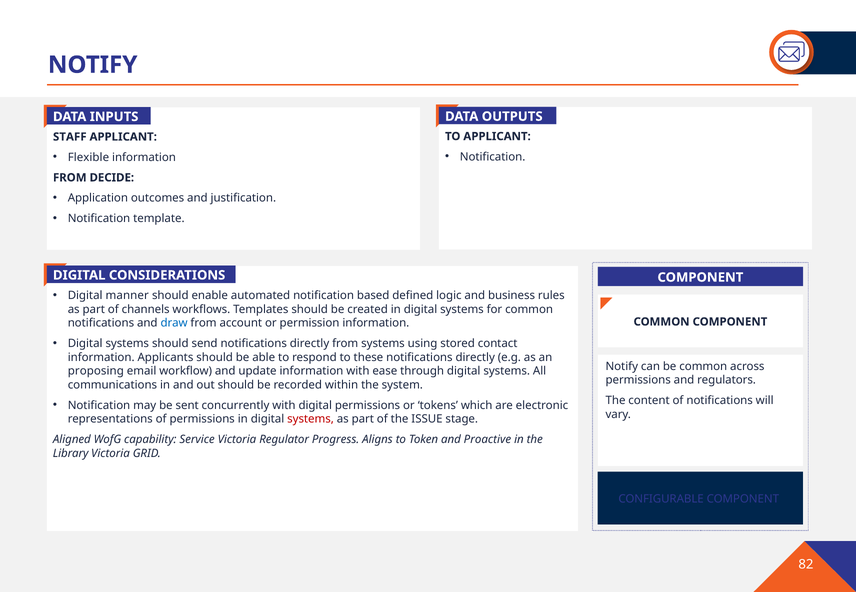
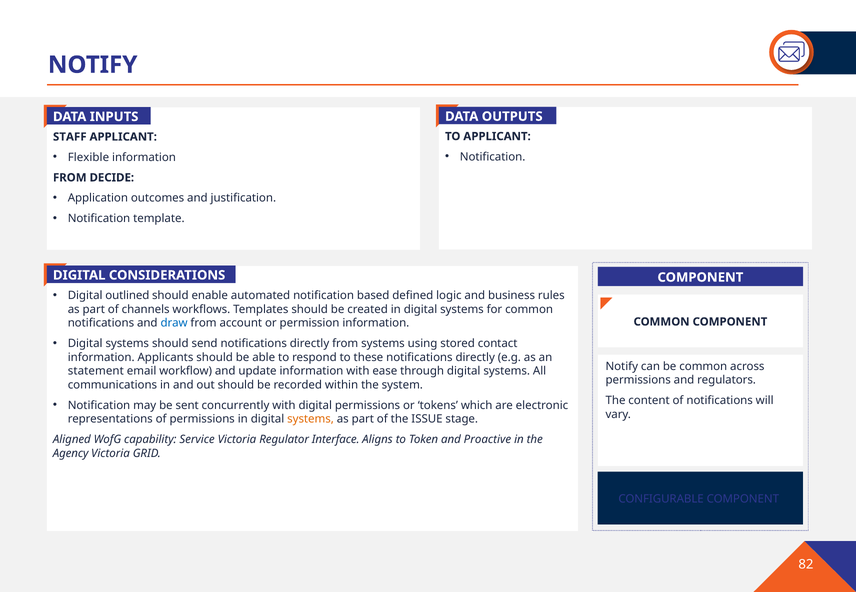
manner: manner -> outlined
proposing: proposing -> statement
systems at (311, 419) colour: red -> orange
Progress: Progress -> Interface
Library: Library -> Agency
